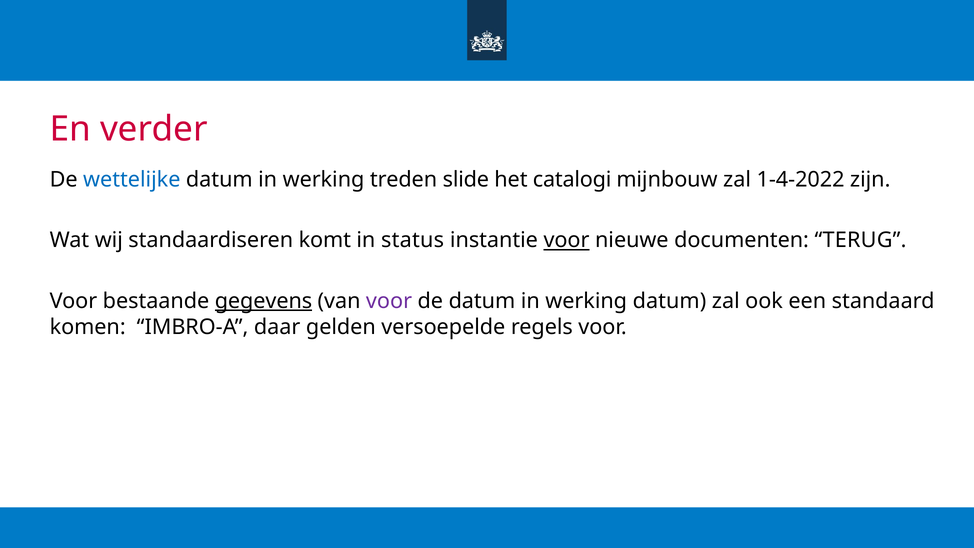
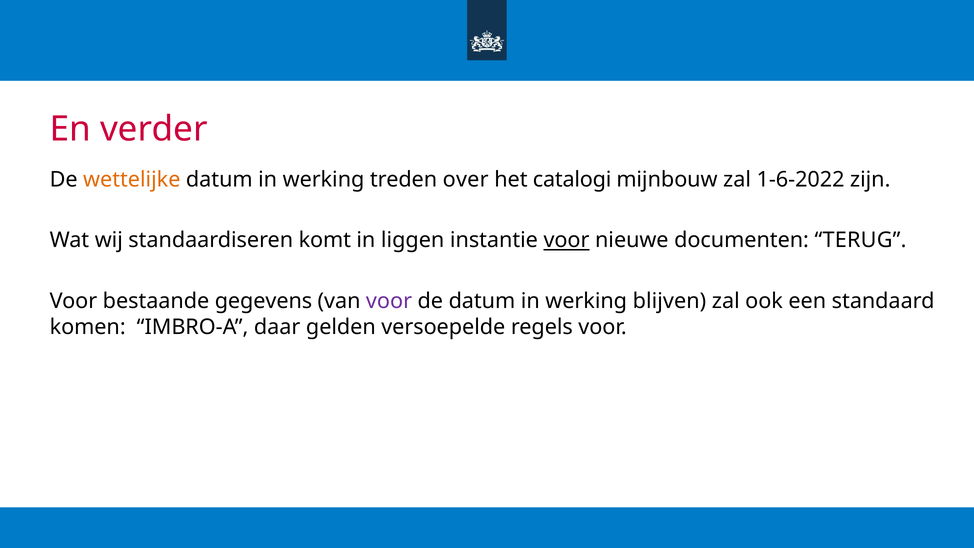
wettelijke colour: blue -> orange
slide: slide -> over
1-4-2022: 1-4-2022 -> 1-6-2022
status: status -> liggen
gegevens underline: present -> none
werking datum: datum -> blijven
